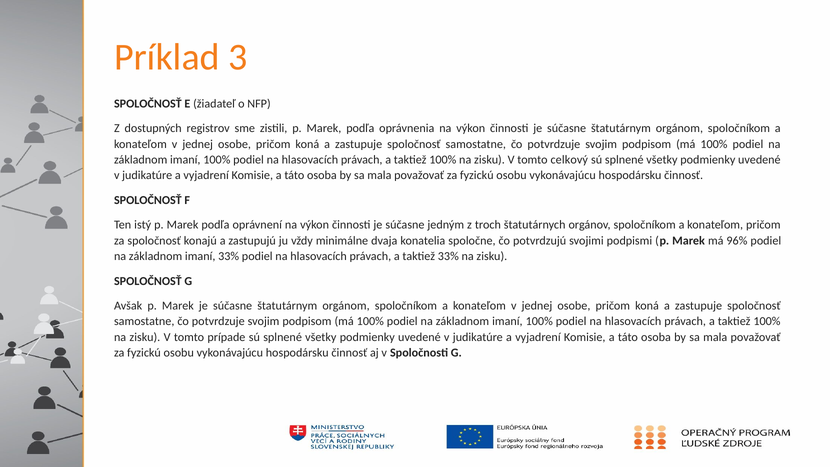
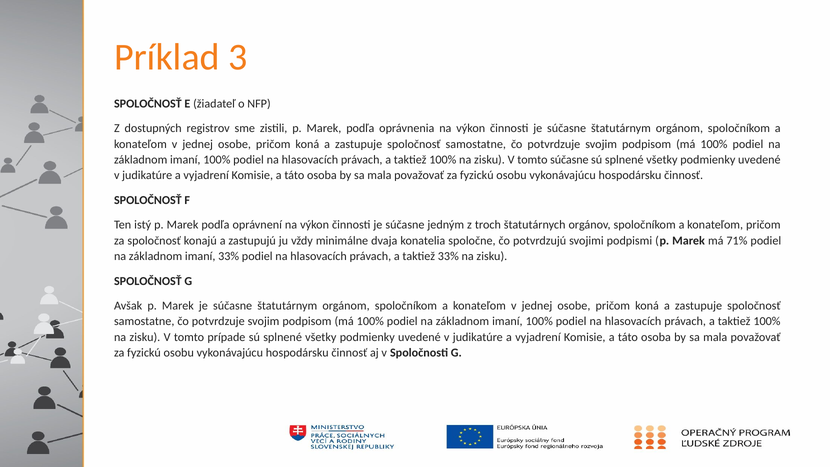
tomto celkový: celkový -> súčasne
96%: 96% -> 71%
